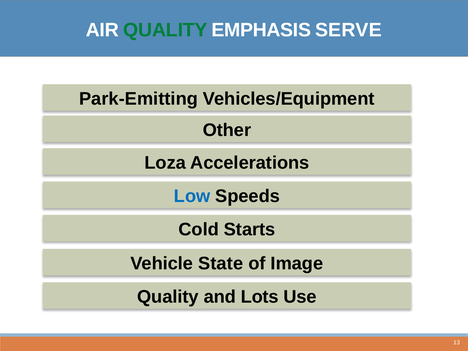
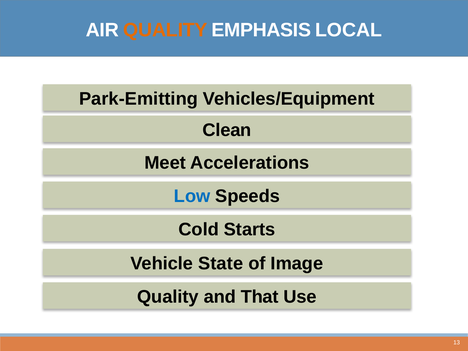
QUALITY at (165, 30) colour: green -> orange
SERVE: SERVE -> LOCAL
Other: Other -> Clean
Loza: Loza -> Meet
Lots: Lots -> That
